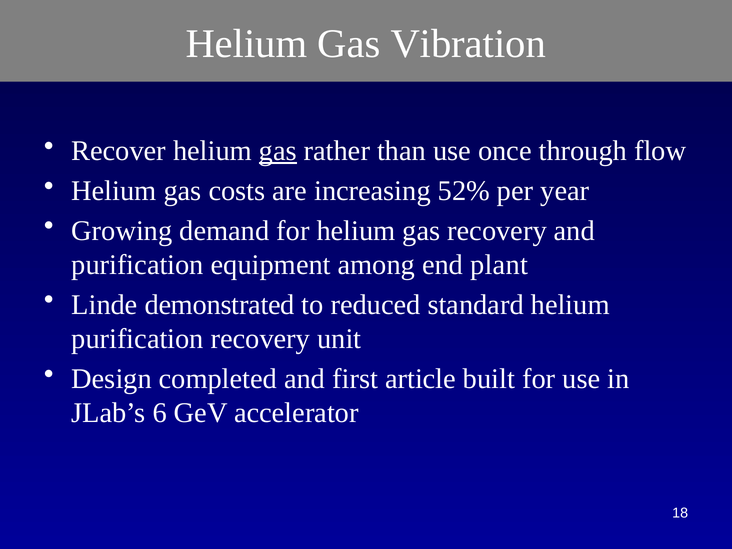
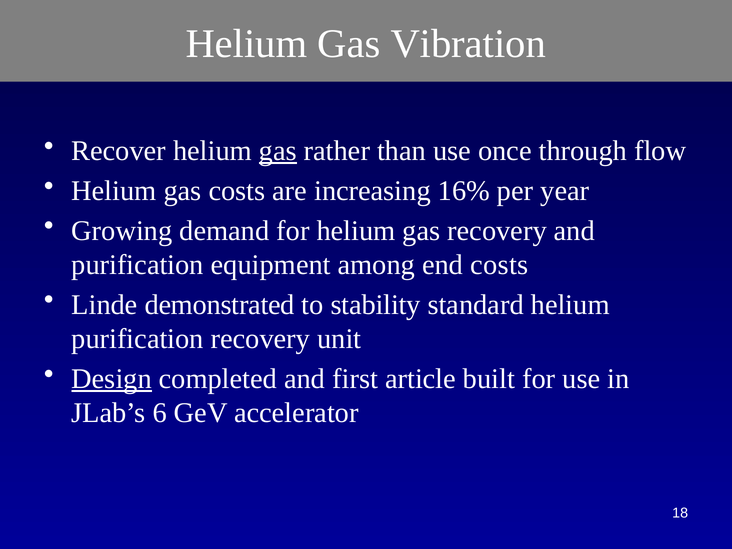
52%: 52% -> 16%
end plant: plant -> costs
reduced: reduced -> stability
Design underline: none -> present
